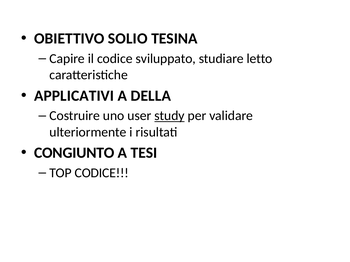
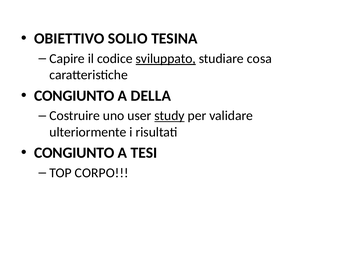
sviluppato underline: none -> present
letto: letto -> cosa
APPLICATIVI at (74, 96): APPLICATIVI -> CONGIUNTO
TOP CODICE: CODICE -> CORPO
